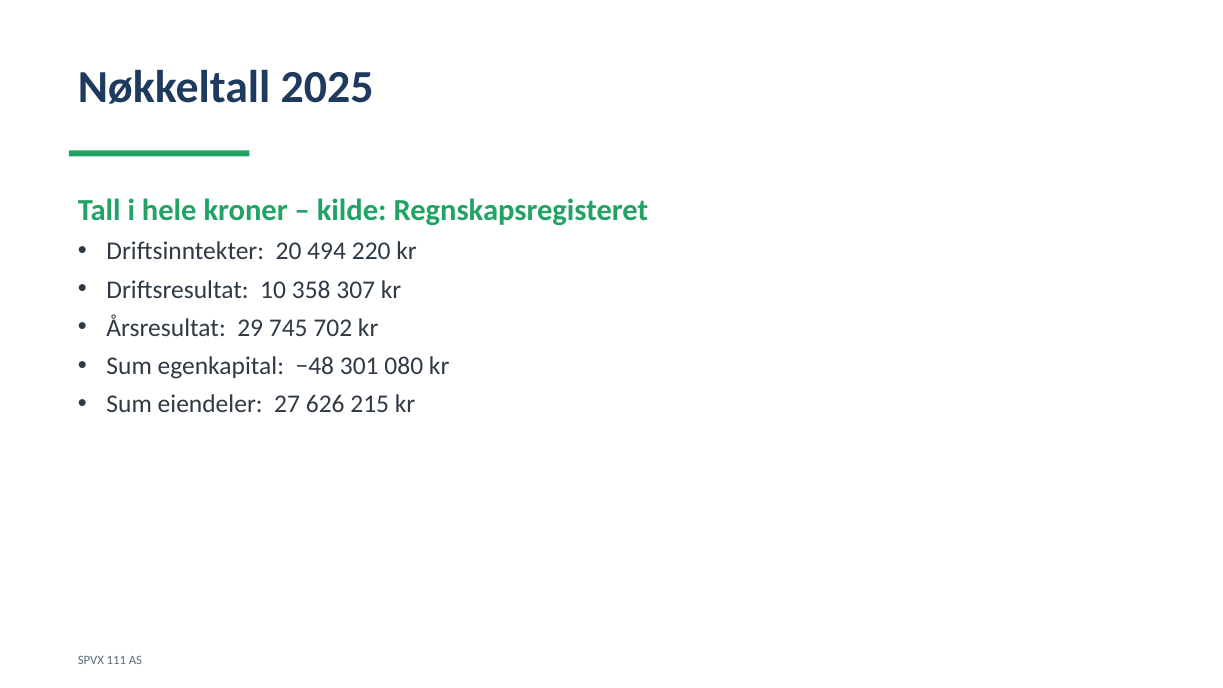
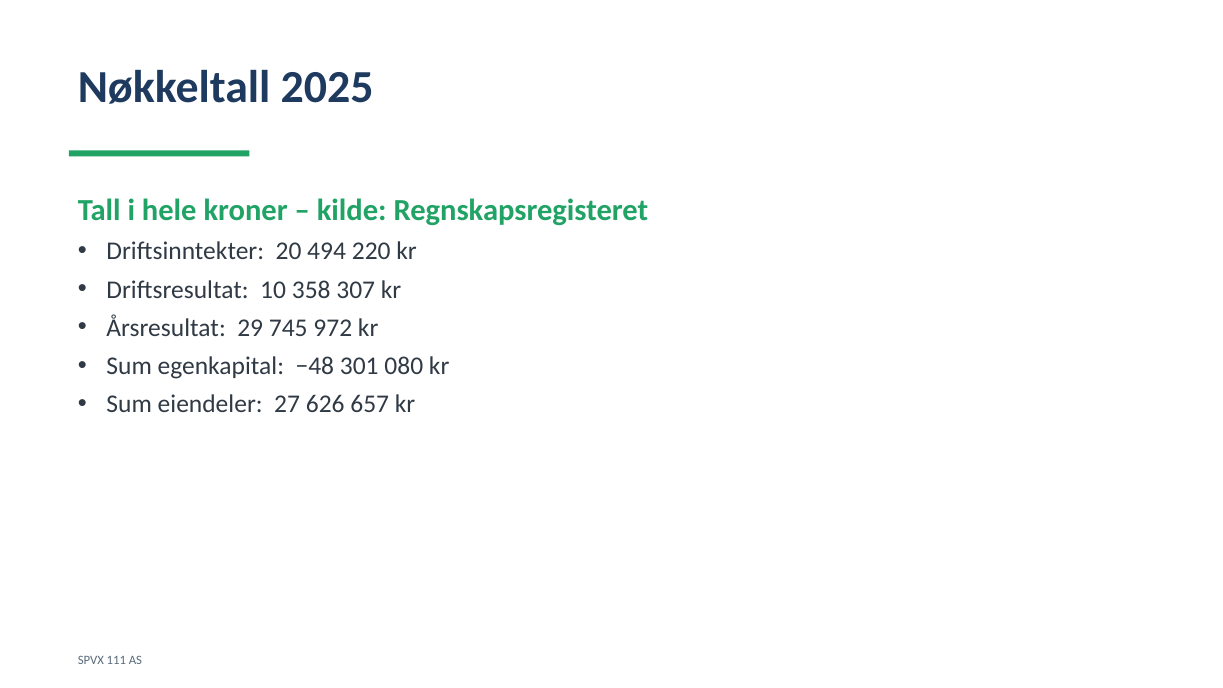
702: 702 -> 972
215: 215 -> 657
